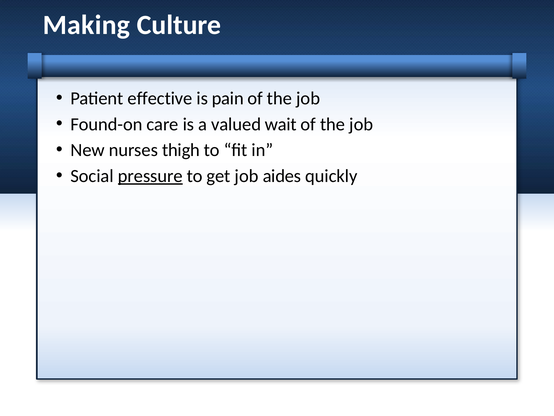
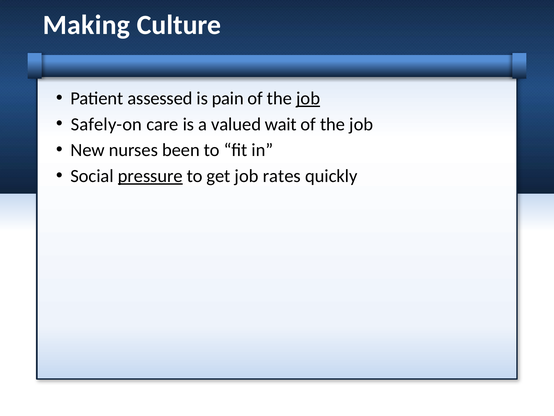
effective: effective -> assessed
job at (308, 98) underline: none -> present
Found-on: Found-on -> Safely-on
thigh: thigh -> been
aides: aides -> rates
